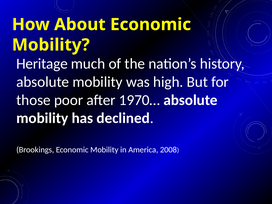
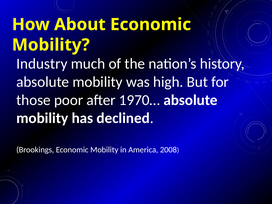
Heritage: Heritage -> Industry
